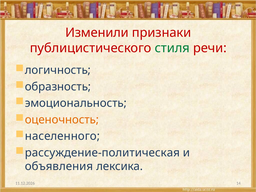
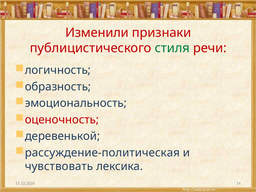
оценочность colour: orange -> red
населенного: населенного -> деревенькой
объявления: объявления -> чувствовать
